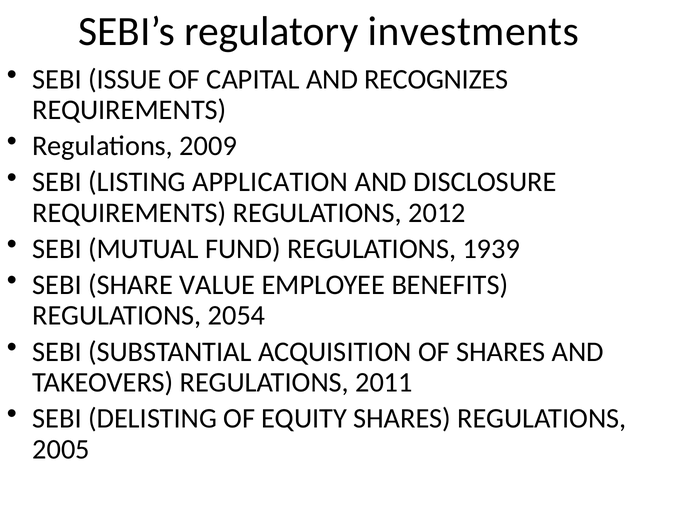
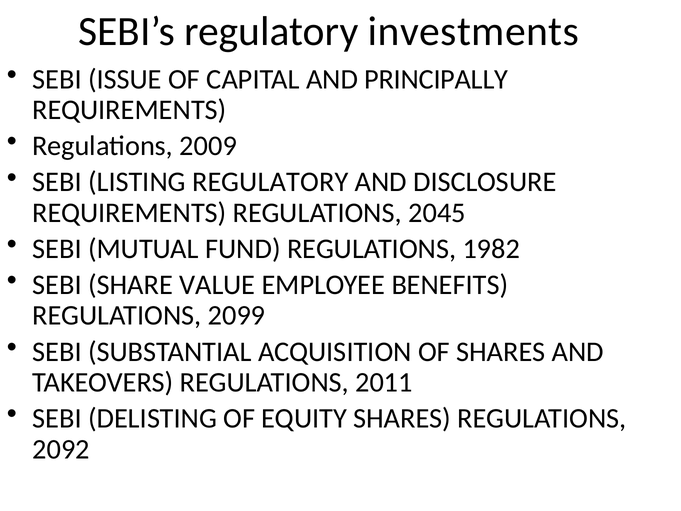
RECOGNIZES: RECOGNIZES -> PRINCIPALLY
LISTING APPLICATION: APPLICATION -> REGULATORY
2012: 2012 -> 2045
1939: 1939 -> 1982
2054: 2054 -> 2099
2005: 2005 -> 2092
